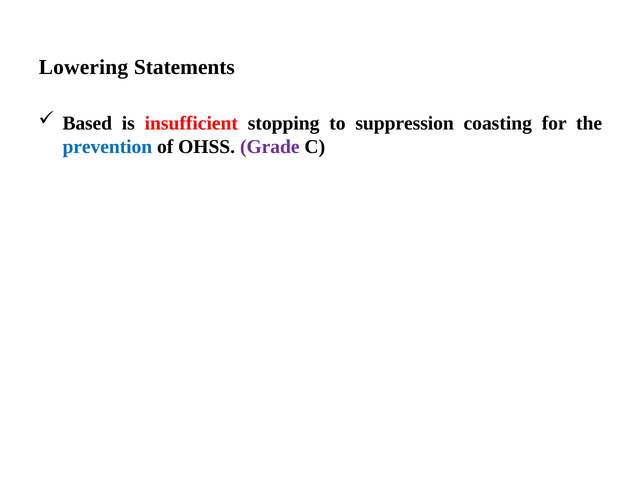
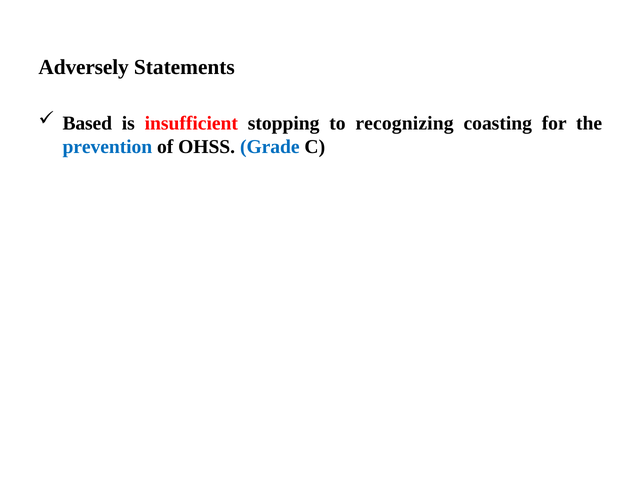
Lowering: Lowering -> Adversely
suppression: suppression -> recognizing
Grade colour: purple -> blue
